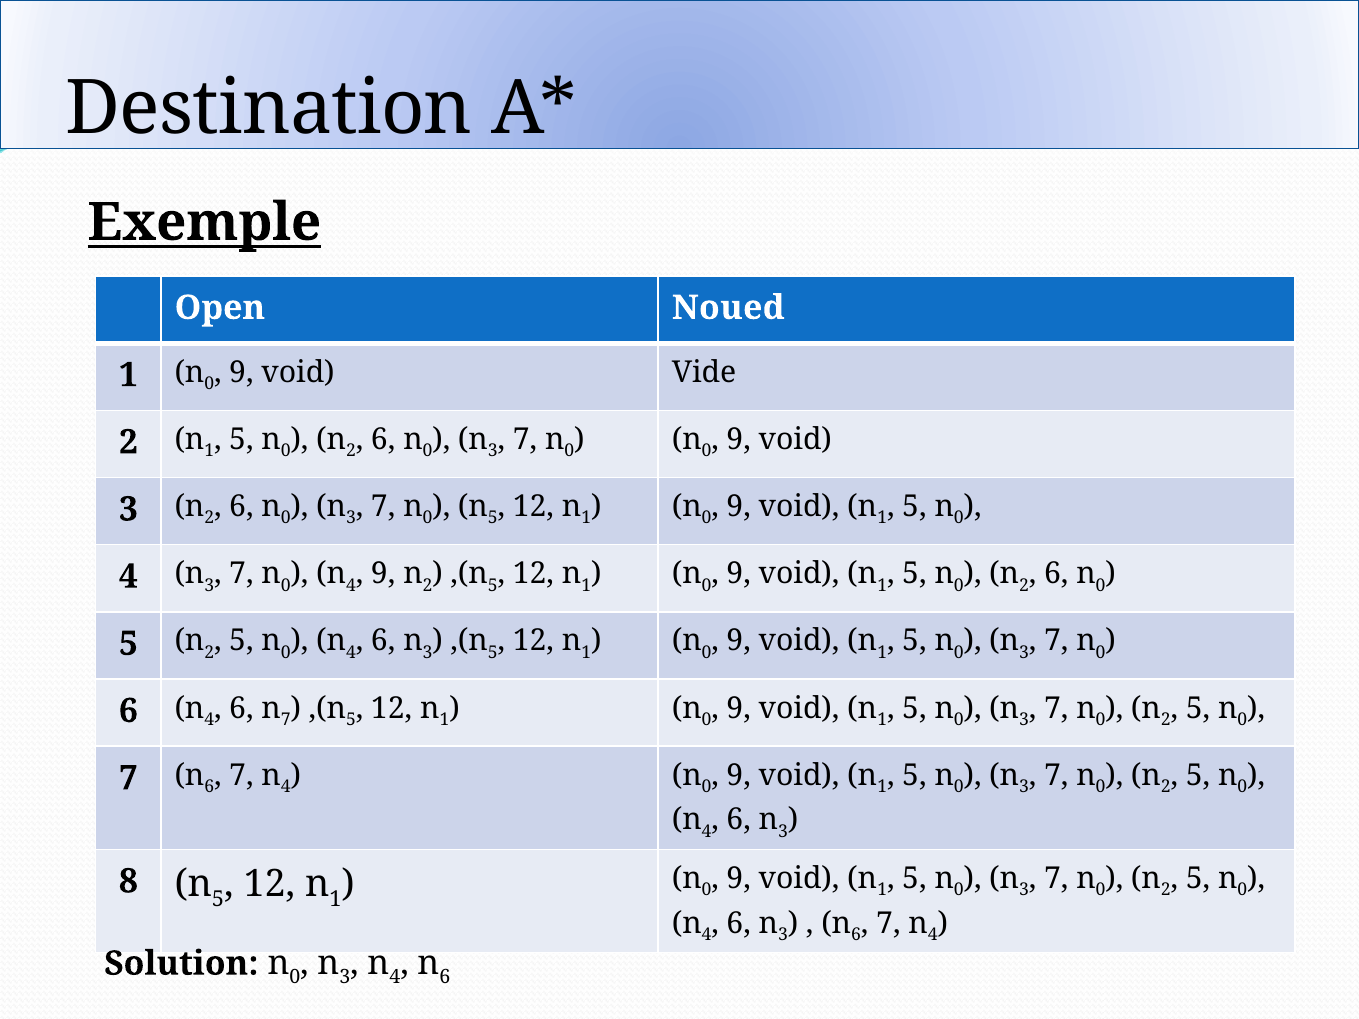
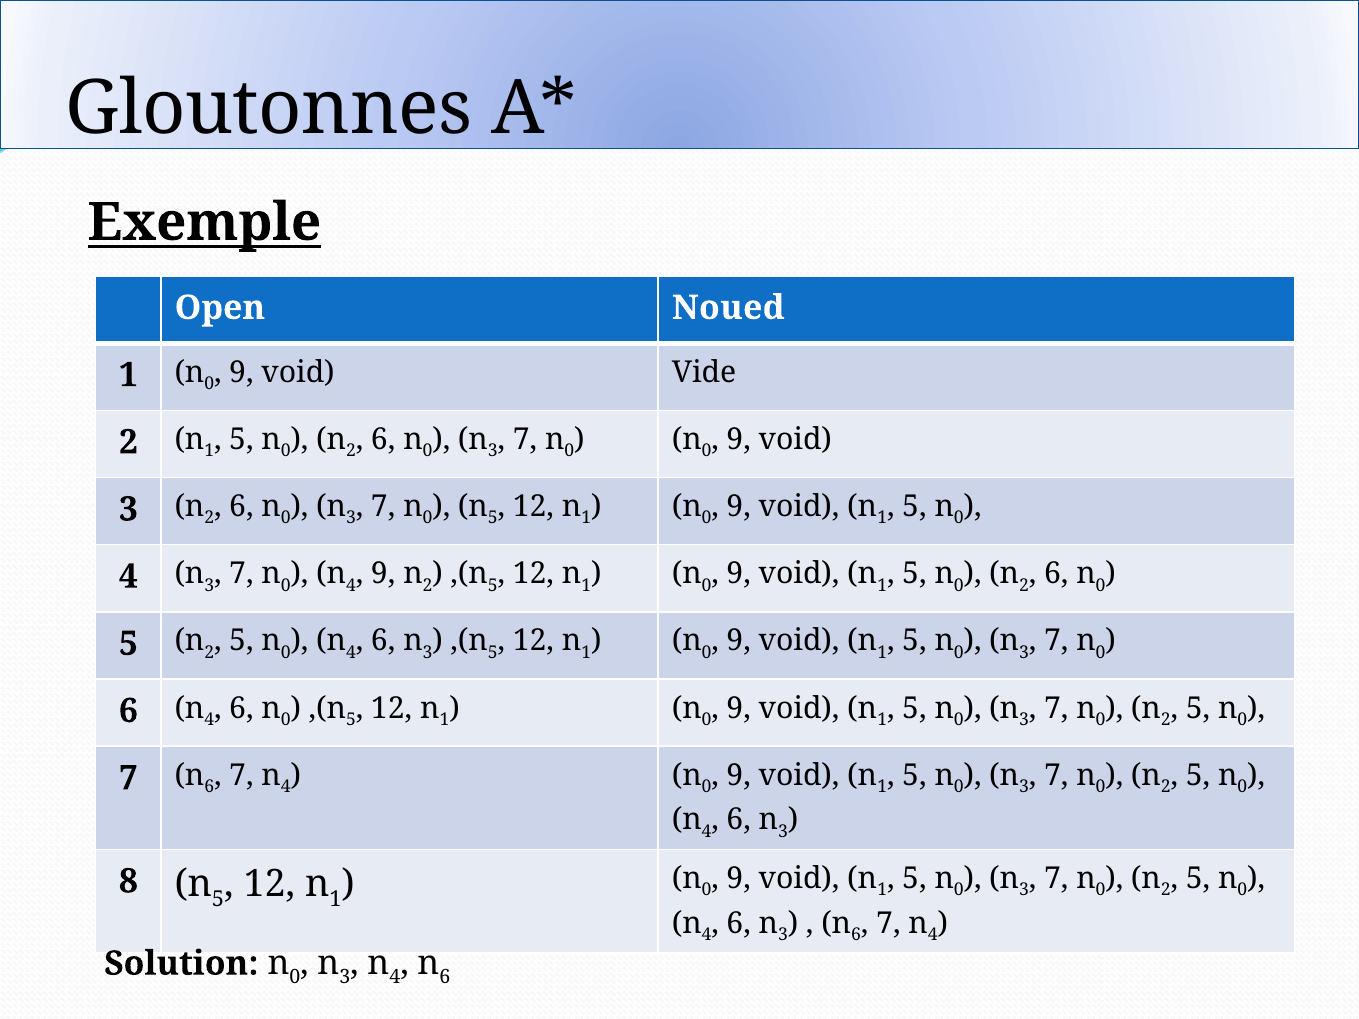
Destination: Destination -> Gloutonnes
7 at (286, 720): 7 -> 0
